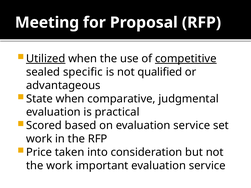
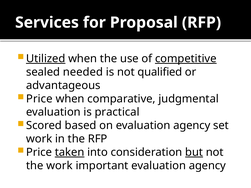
Meeting: Meeting -> Services
specific: specific -> needed
State at (39, 99): State -> Price
on evaluation service: service -> agency
taken underline: none -> present
but underline: none -> present
important evaluation service: service -> agency
